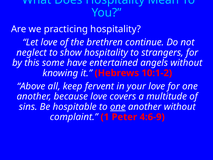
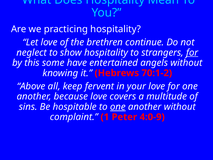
for at (192, 52) underline: none -> present
10:1-2: 10:1-2 -> 70:1-2
4:6-9: 4:6-9 -> 4:0-9
